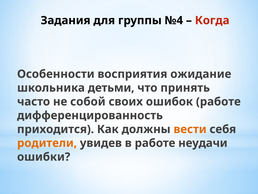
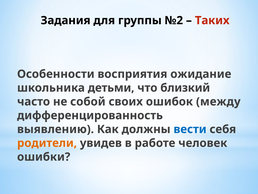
№4: №4 -> №2
Когда: Когда -> Таких
принять: принять -> близкий
ошибок работе: работе -> между
приходится: приходится -> выявлению
вести colour: orange -> blue
неудачи: неудачи -> человек
